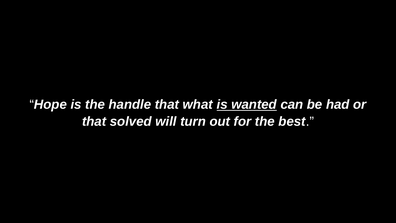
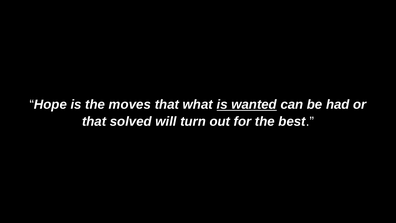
handle: handle -> moves
